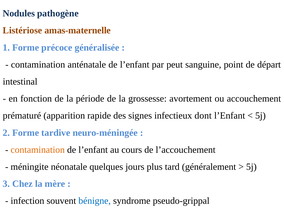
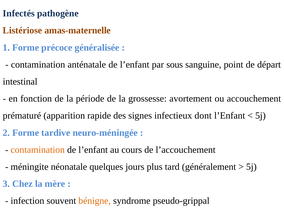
Nodules: Nodules -> Infectés
peut: peut -> sous
bénigne colour: blue -> orange
